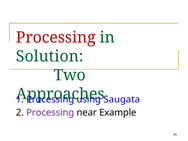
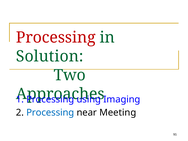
Saugata: Saugata -> Imaging
Processing at (50, 113) colour: purple -> blue
Example: Example -> Meeting
